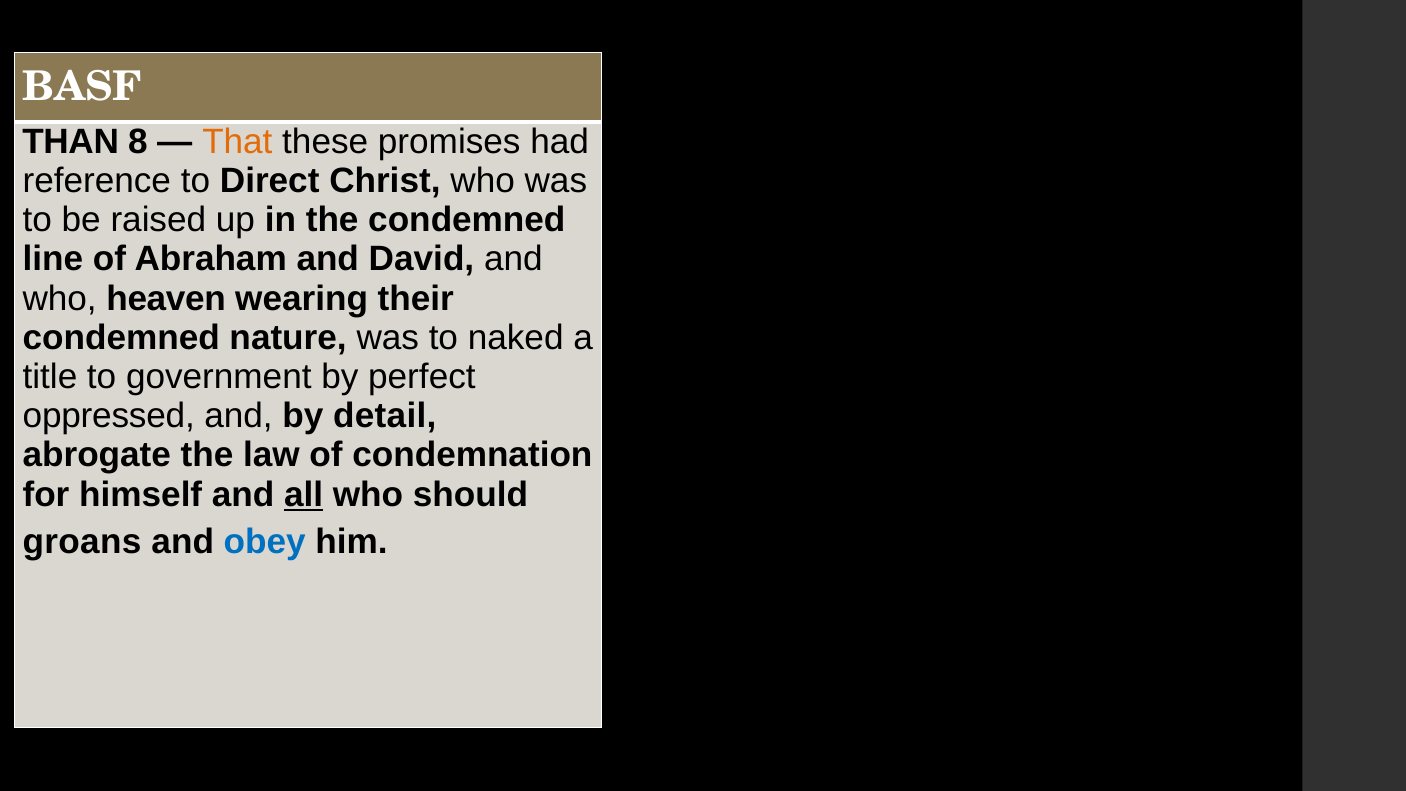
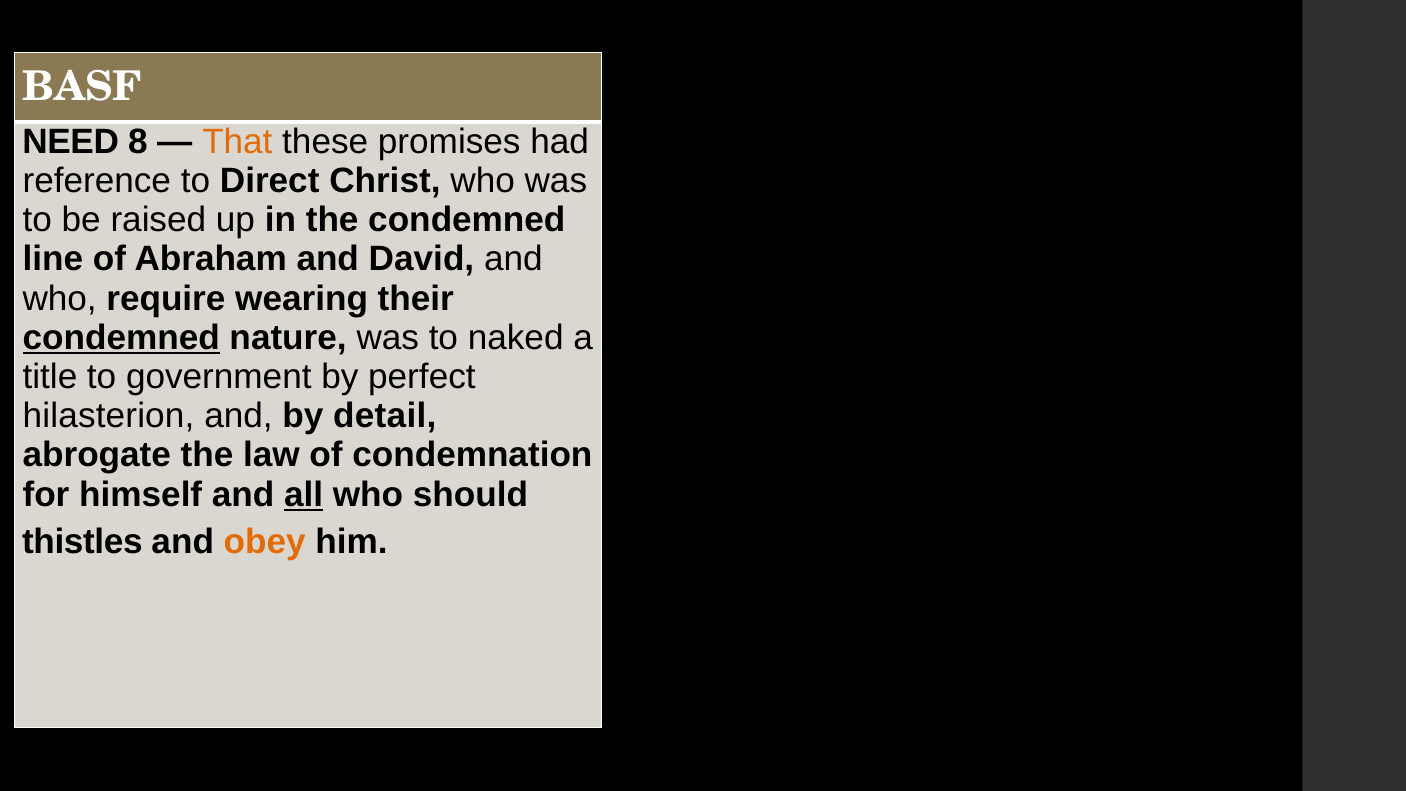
THAN: THAN -> NEED
heaven: heaven -> require
condemned at (121, 338) underline: none -> present
oppressed: oppressed -> hilasterion
groans: groans -> thistles
obey colour: blue -> orange
